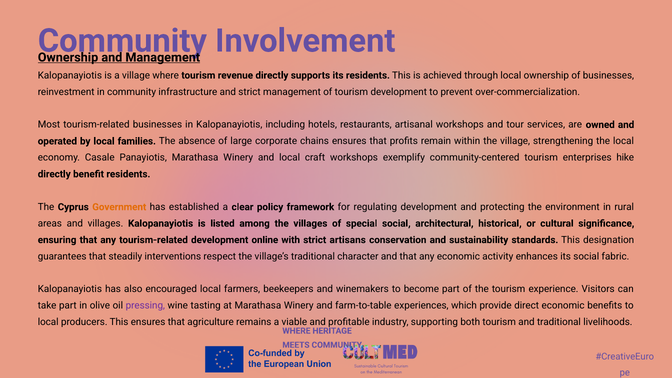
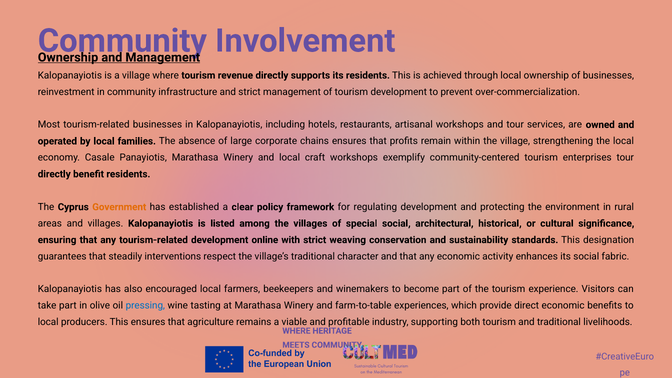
enterprises hike: hike -> tour
artisans: artisans -> weaving
pressing colour: purple -> blue
